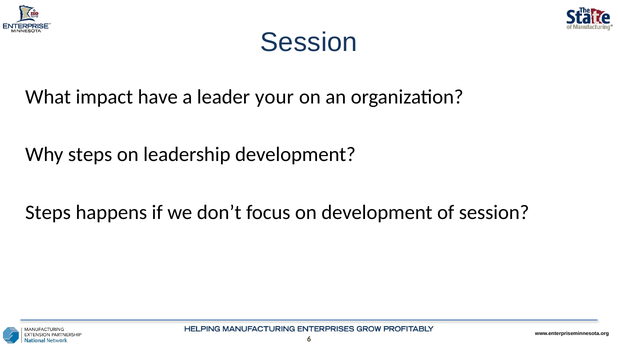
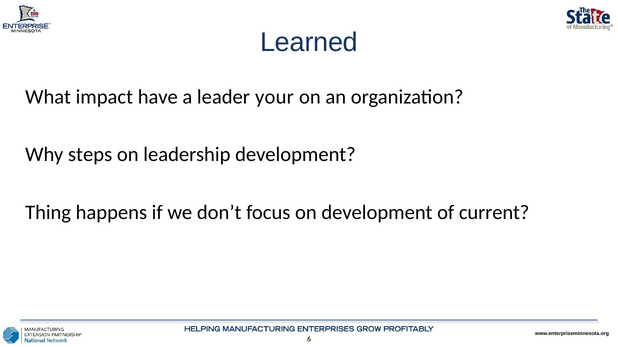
Session at (309, 42): Session -> Learned
Steps at (48, 213): Steps -> Thing
of session: session -> current
